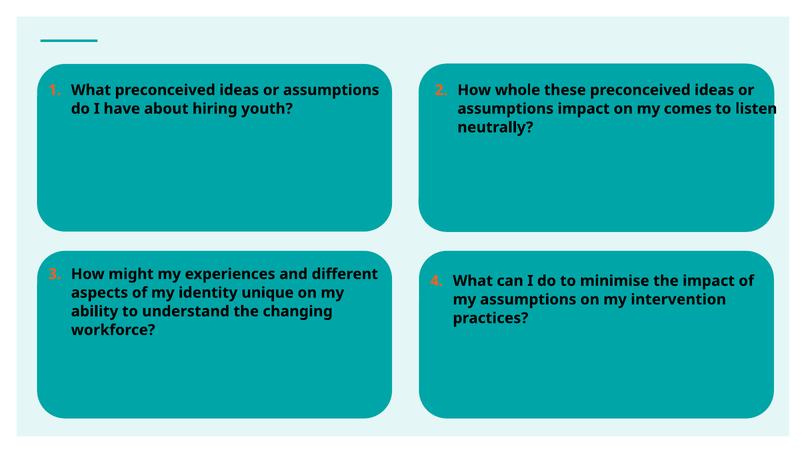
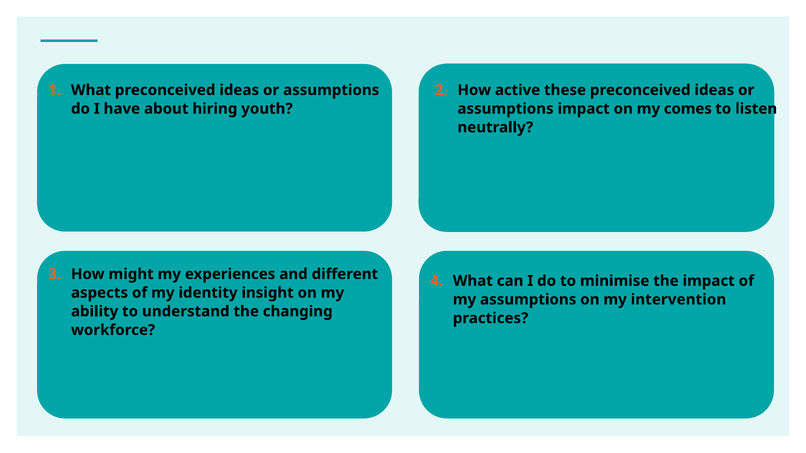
whole: whole -> active
unique: unique -> insight
